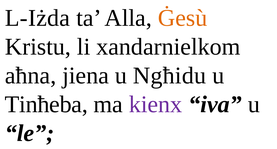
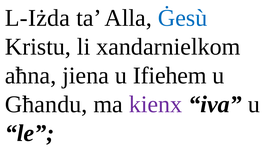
Ġesù colour: orange -> blue
Ngħidu: Ngħidu -> Ifiehem
Tinħeba: Tinħeba -> Għandu
